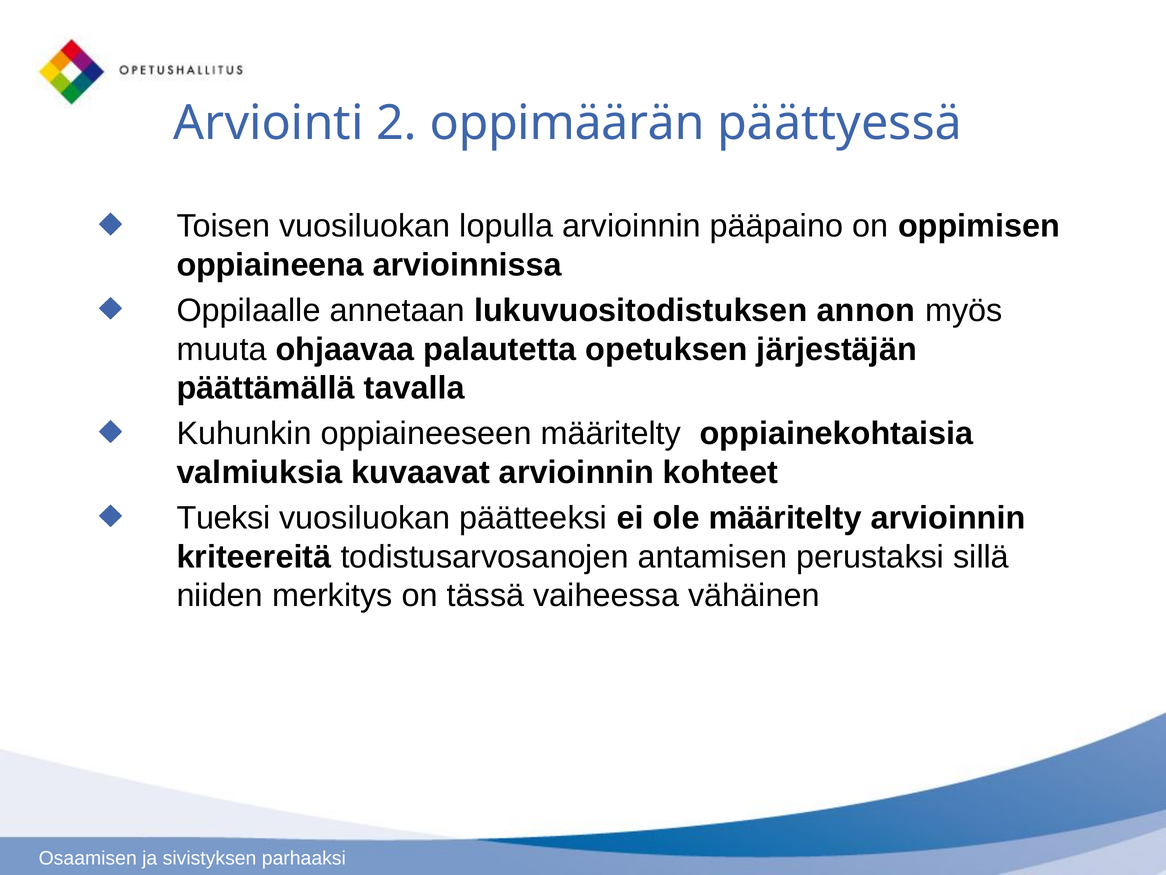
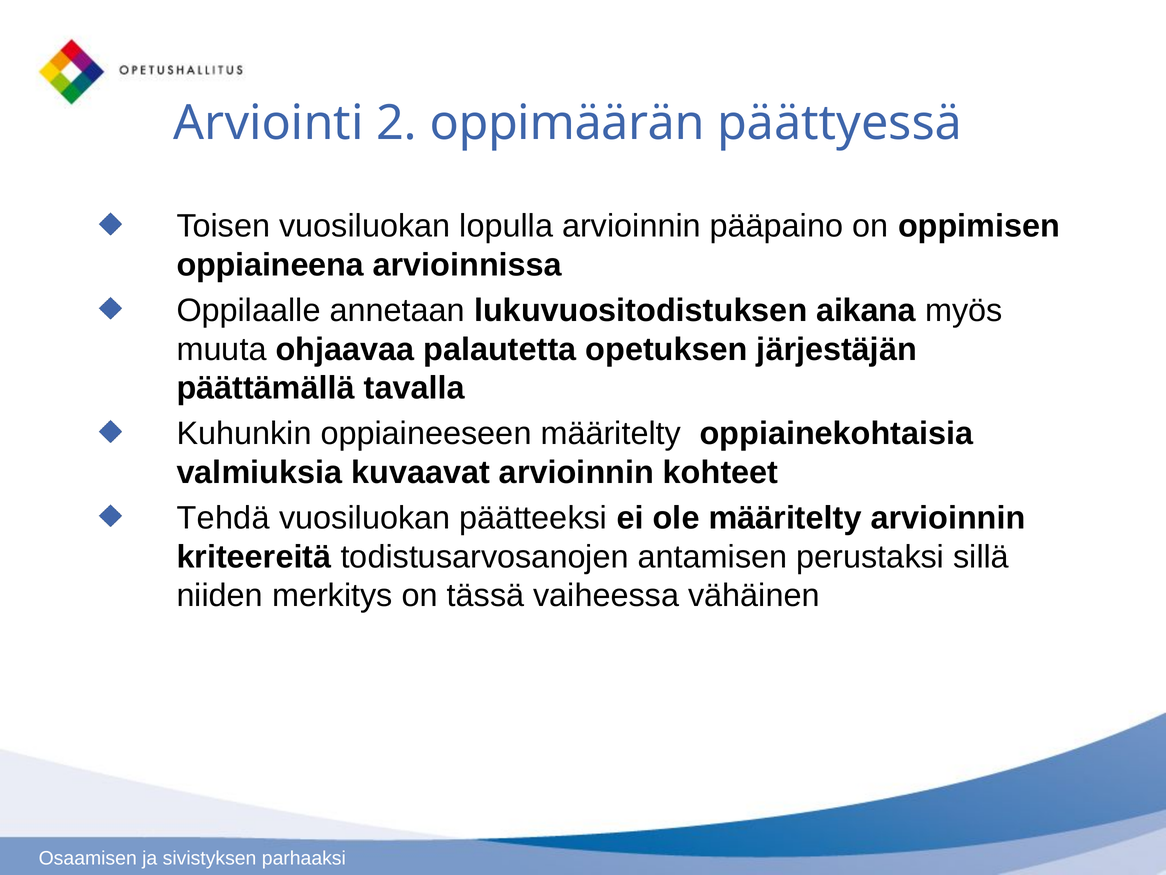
annon: annon -> aikana
Tueksi: Tueksi -> Tehdä
